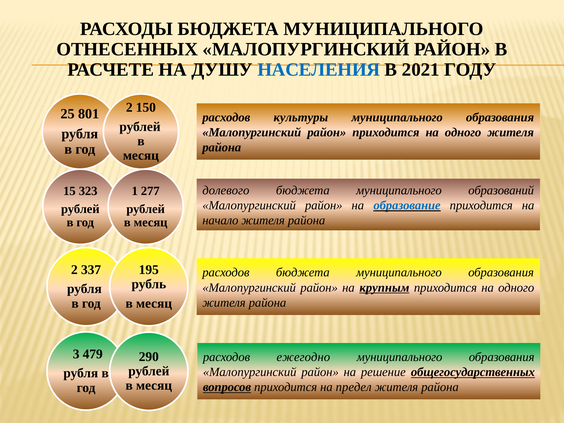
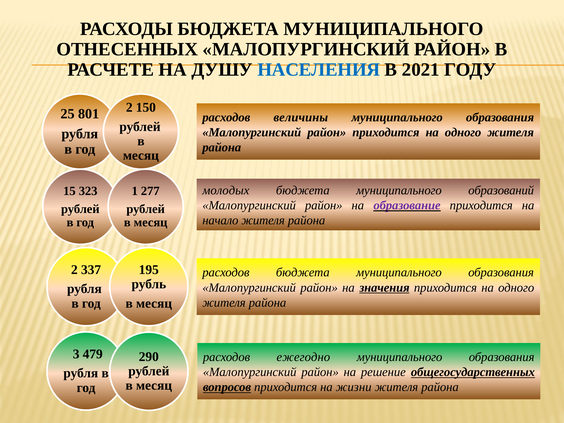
культуры: культуры -> величины
долевого: долевого -> молодых
образование colour: blue -> purple
крупным: крупным -> значения
предел: предел -> жизни
